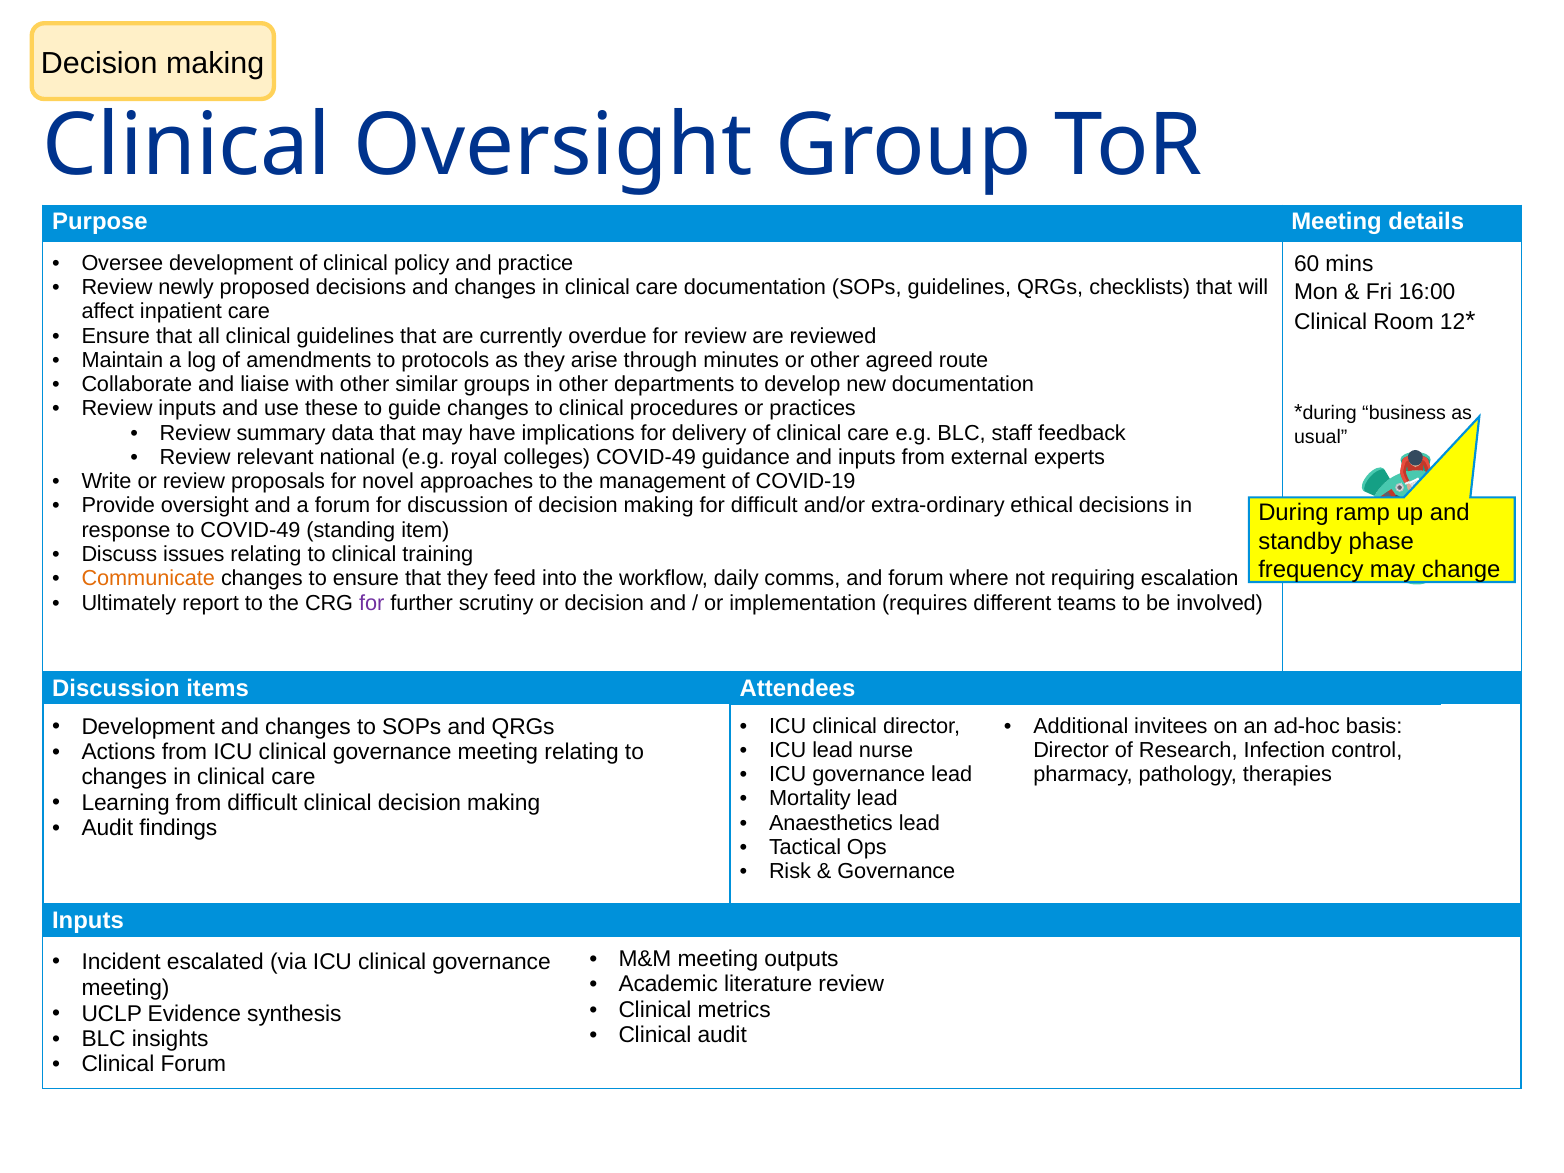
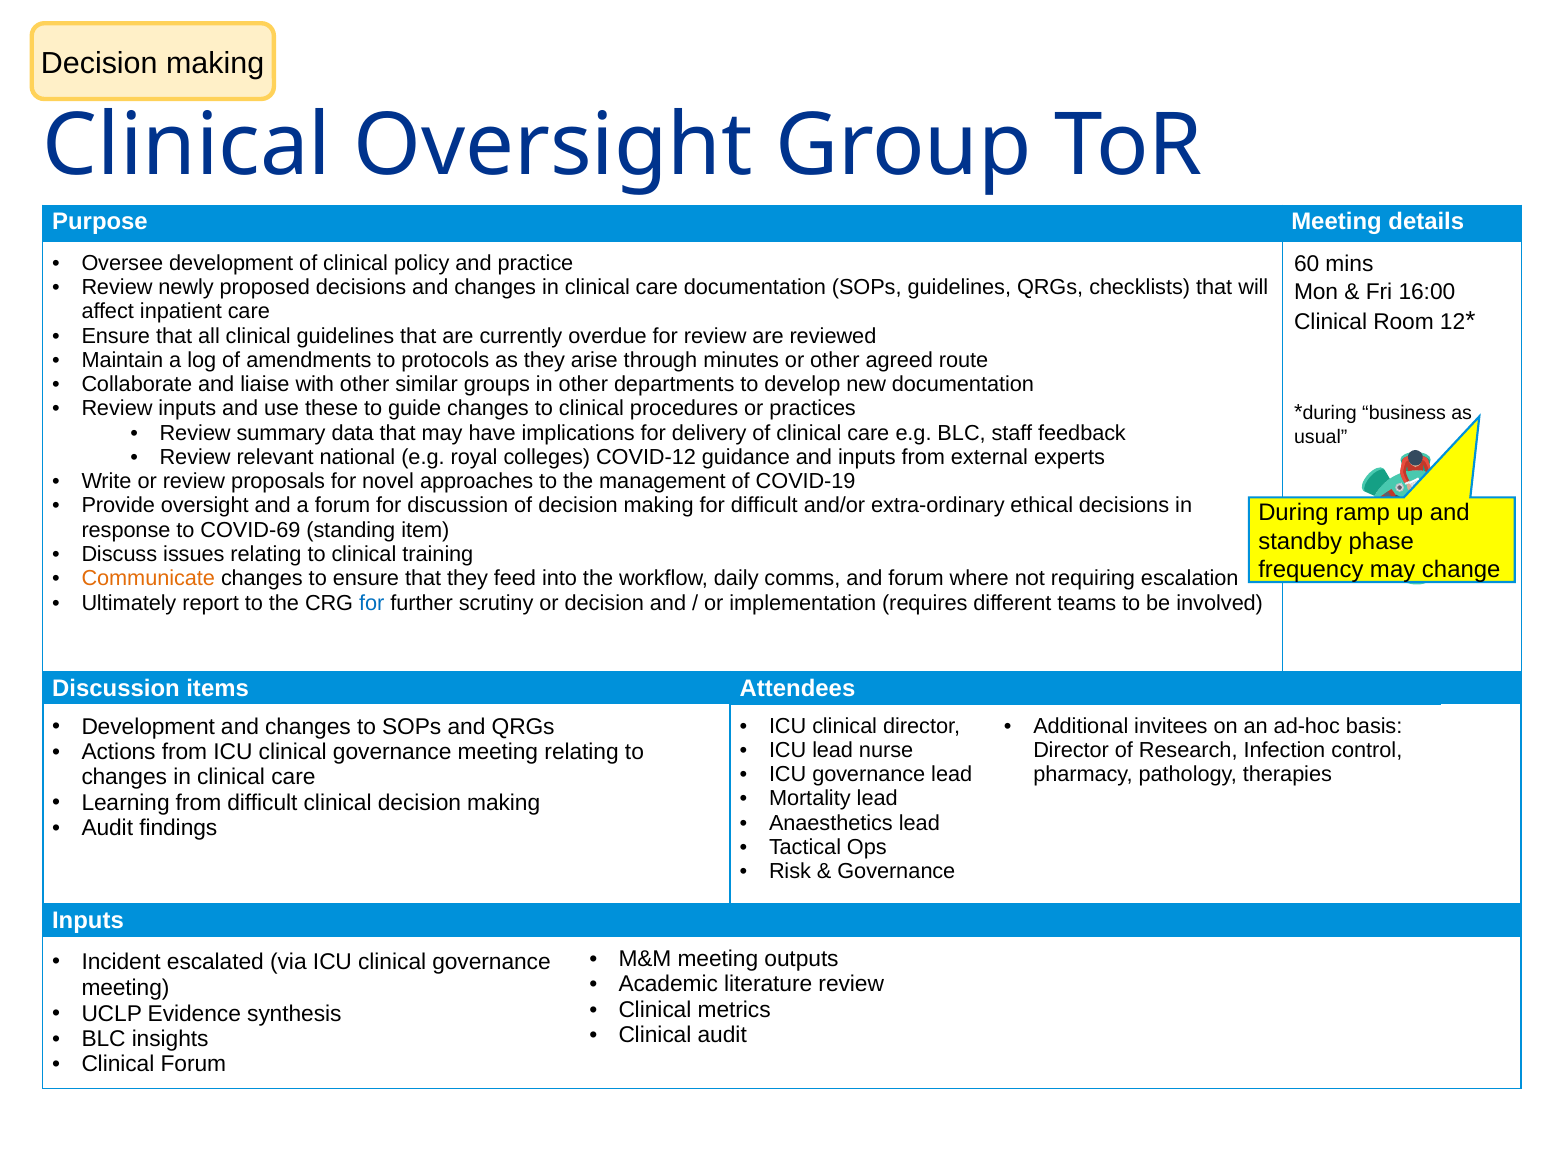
colleges COVID-49: COVID-49 -> COVID-12
to COVID-49: COVID-49 -> COVID-69
for at (372, 603) colour: purple -> blue
